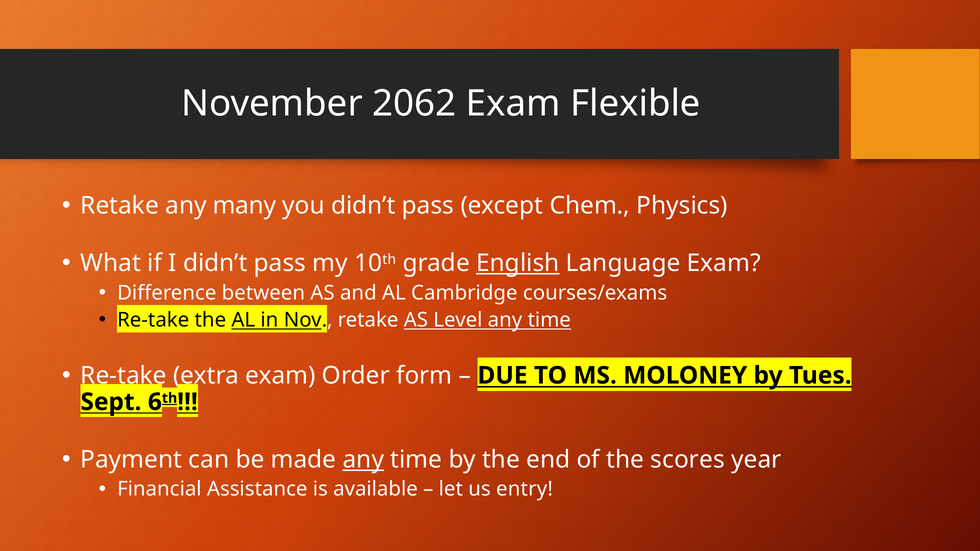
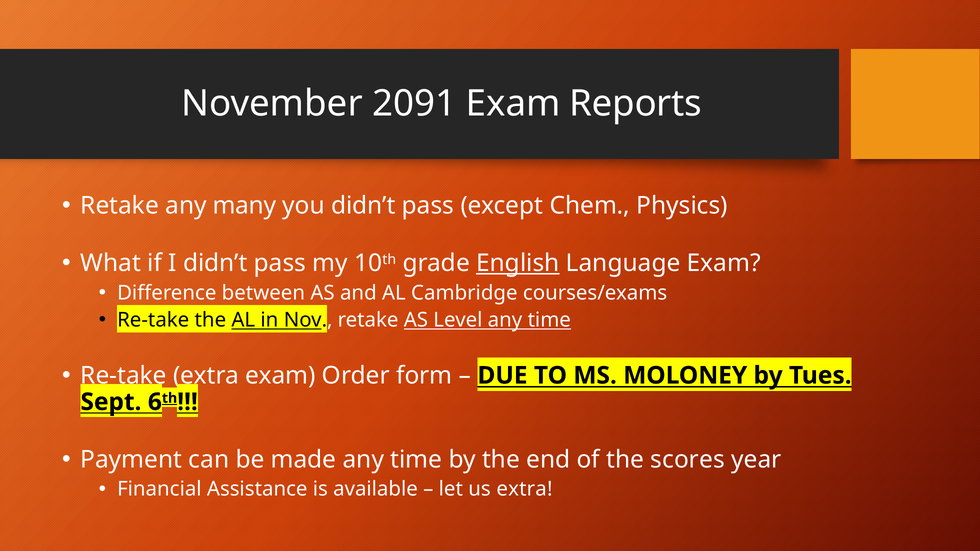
2062: 2062 -> 2091
Flexible: Flexible -> Reports
any at (363, 460) underline: present -> none
us entry: entry -> extra
